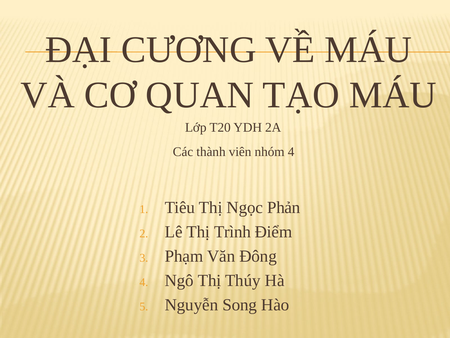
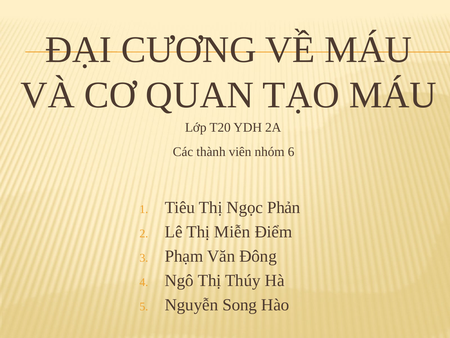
nhóm 4: 4 -> 6
Trình: Trình -> Miễn
